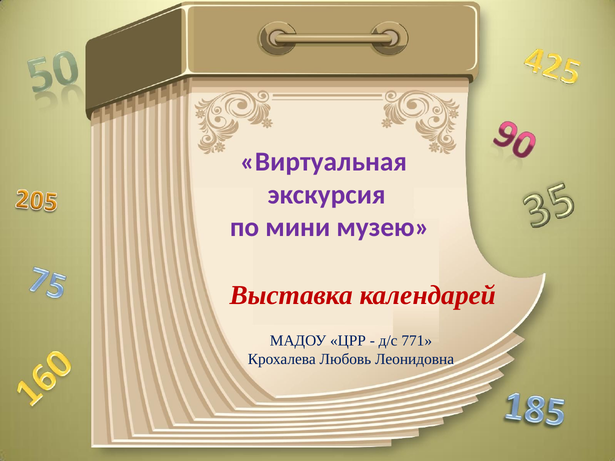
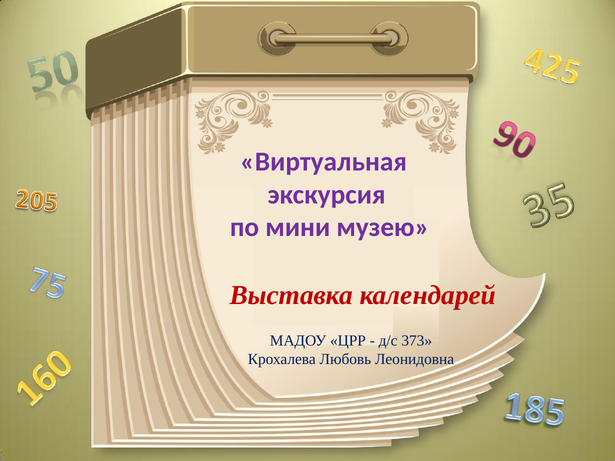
771: 771 -> 373
